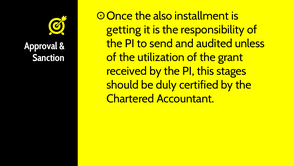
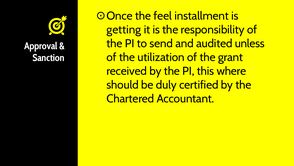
also: also -> feel
stages: stages -> where
